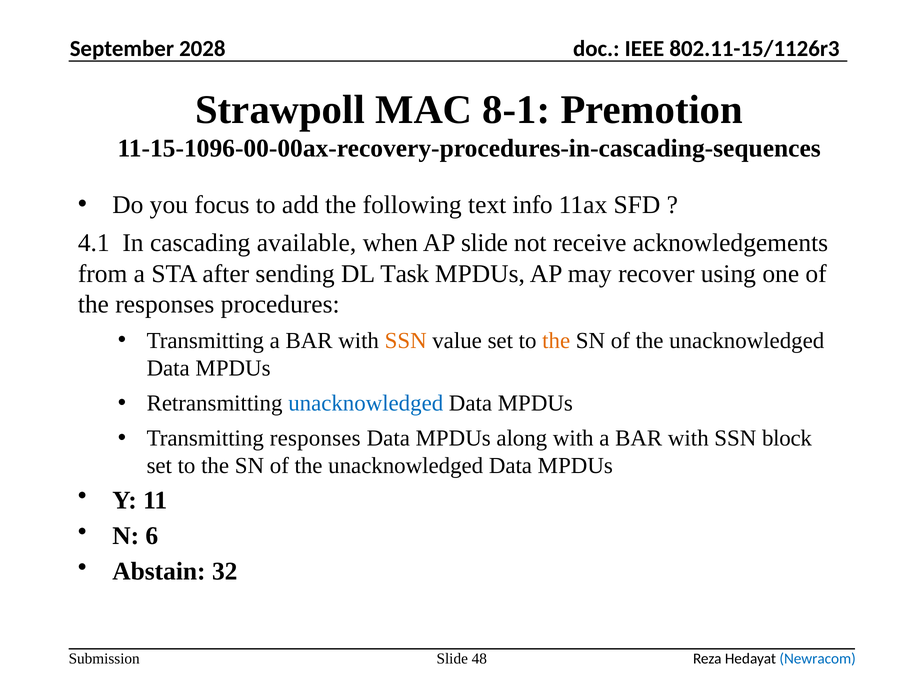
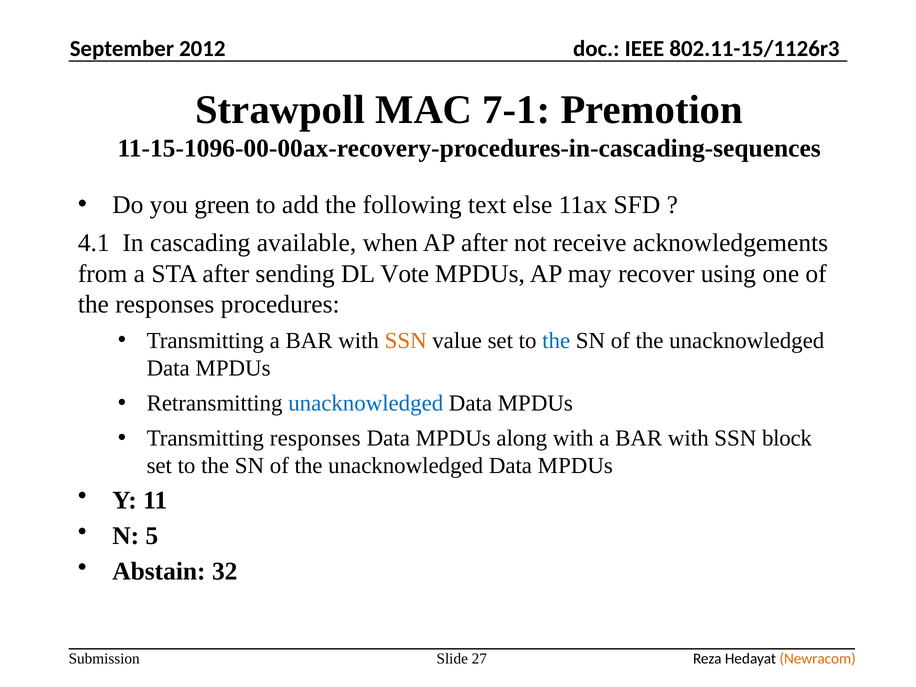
2028: 2028 -> 2012
8-1: 8-1 -> 7-1
focus: focus -> green
info: info -> else
AP slide: slide -> after
Task: Task -> Vote
the at (556, 341) colour: orange -> blue
6: 6 -> 5
48: 48 -> 27
Newracom colour: blue -> orange
